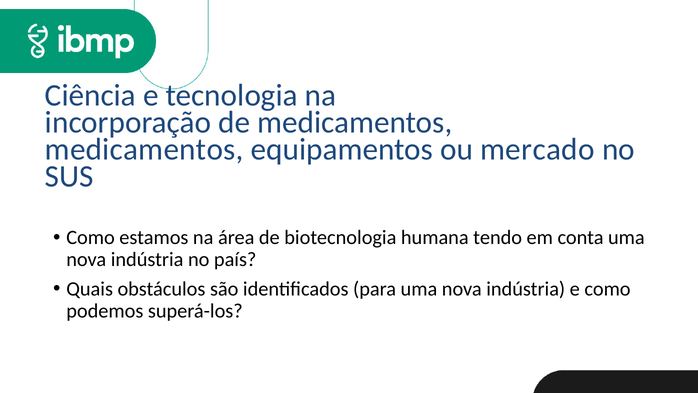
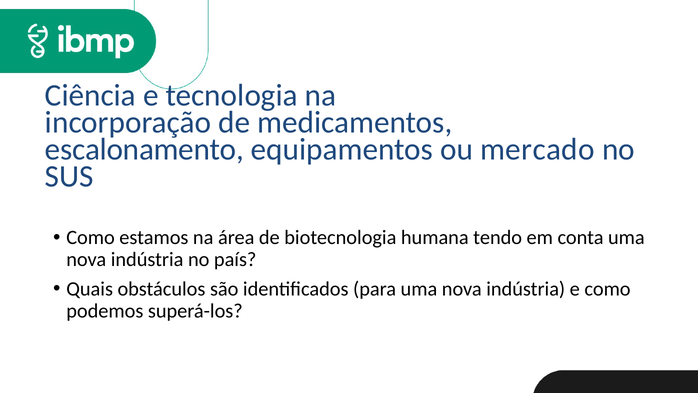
medicamentos at (144, 149): medicamentos -> escalonamento
